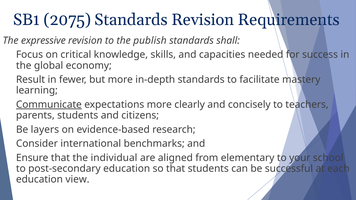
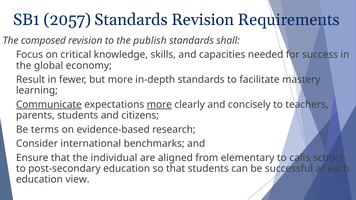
2075: 2075 -> 2057
expressive: expressive -> composed
more at (159, 105) underline: none -> present
layers: layers -> terms
your: your -> calls
